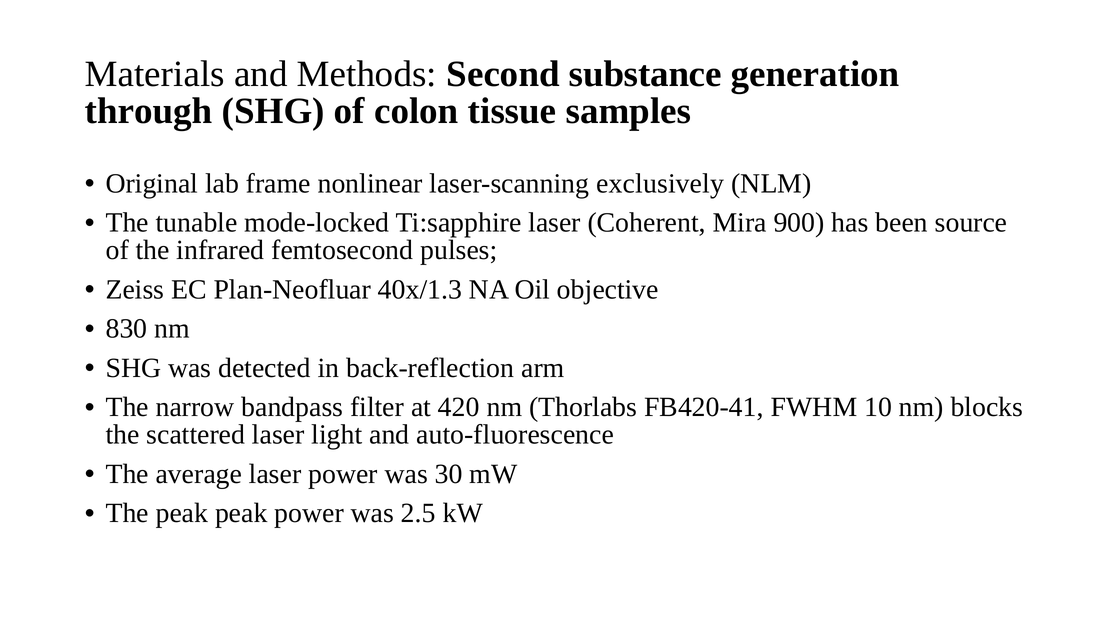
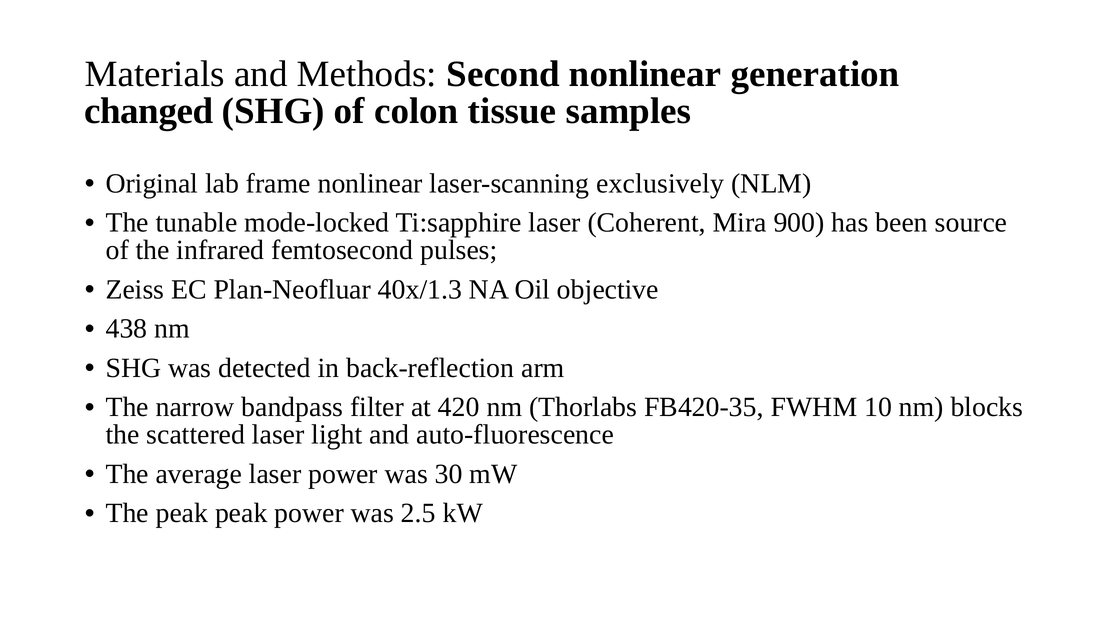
Second substance: substance -> nonlinear
through: through -> changed
830: 830 -> 438
FB420-41: FB420-41 -> FB420-35
